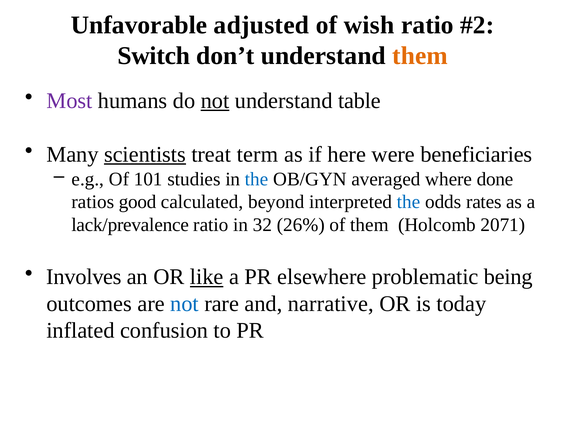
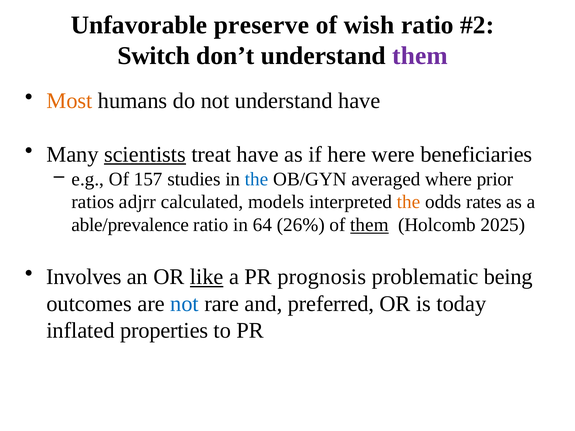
adjusted: adjusted -> preserve
them at (420, 56) colour: orange -> purple
Most colour: purple -> orange
not at (215, 101) underline: present -> none
understand table: table -> have
treat term: term -> have
101: 101 -> 157
done: done -> prior
good: good -> adjrr
beyond: beyond -> models
the at (409, 202) colour: blue -> orange
lack/prevalence: lack/prevalence -> able/prevalence
32: 32 -> 64
them at (369, 225) underline: none -> present
2071: 2071 -> 2025
elsewhere: elsewhere -> prognosis
narrative: narrative -> preferred
confusion: confusion -> properties
